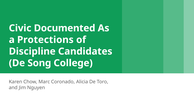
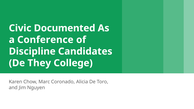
Protections: Protections -> Conference
Song: Song -> They
